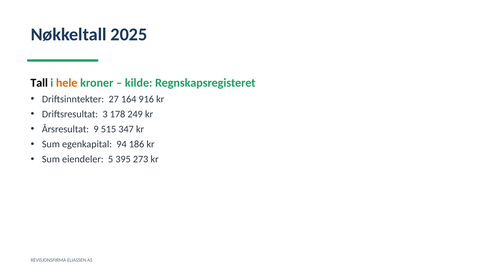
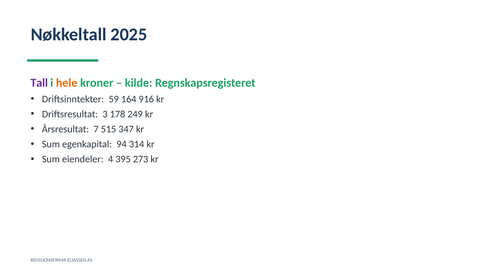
Tall colour: black -> purple
27: 27 -> 59
9: 9 -> 7
186: 186 -> 314
5: 5 -> 4
